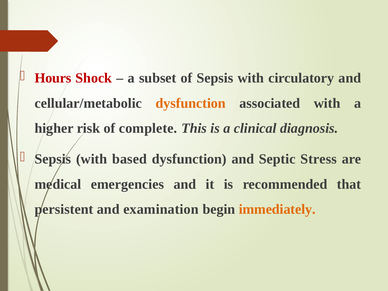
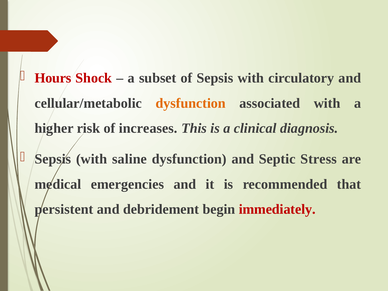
complete: complete -> increases
based: based -> saline
examination: examination -> debridement
immediately colour: orange -> red
